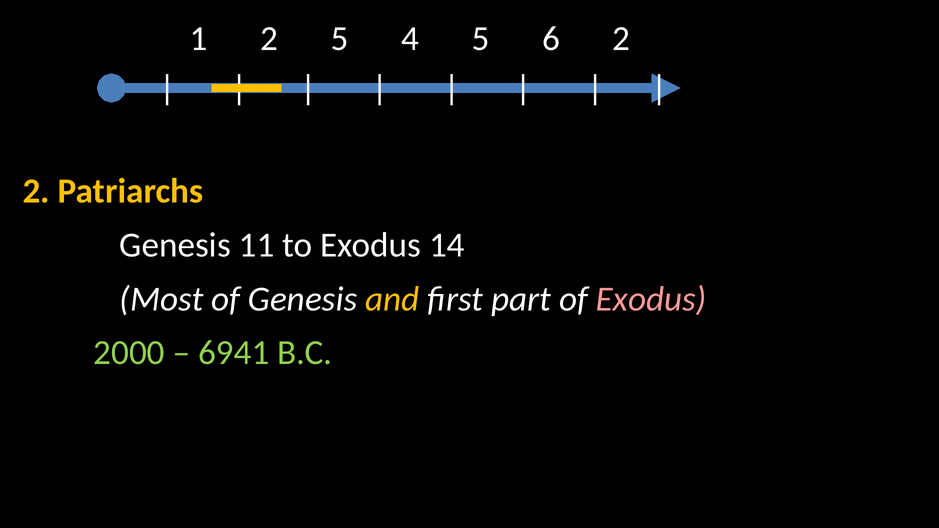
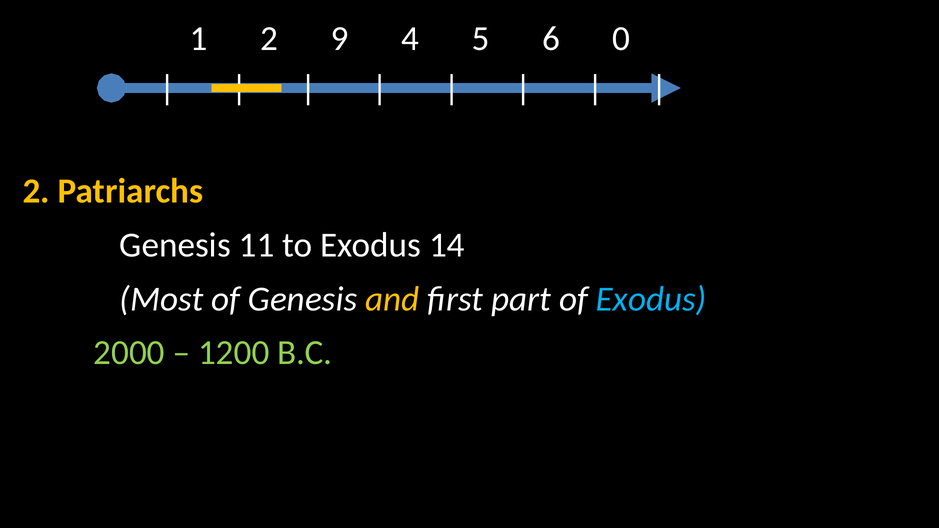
2 5: 5 -> 9
6 2: 2 -> 0
Exodus at (651, 299) colour: pink -> light blue
6941: 6941 -> 1200
